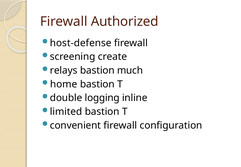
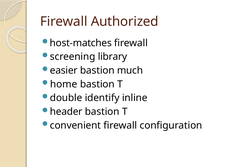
host-defense: host-defense -> host-matches
create: create -> library
relays: relays -> easier
logging: logging -> identify
limited: limited -> header
